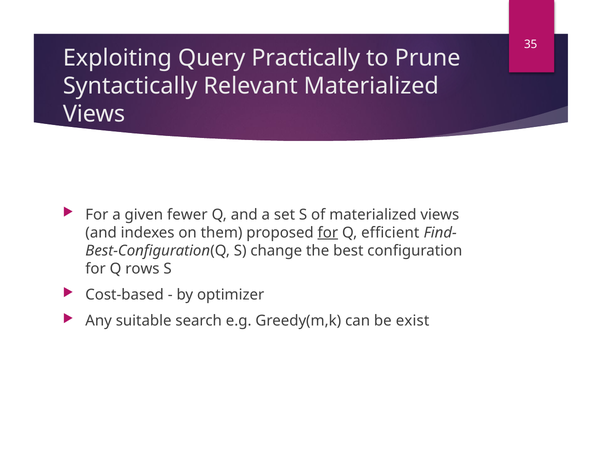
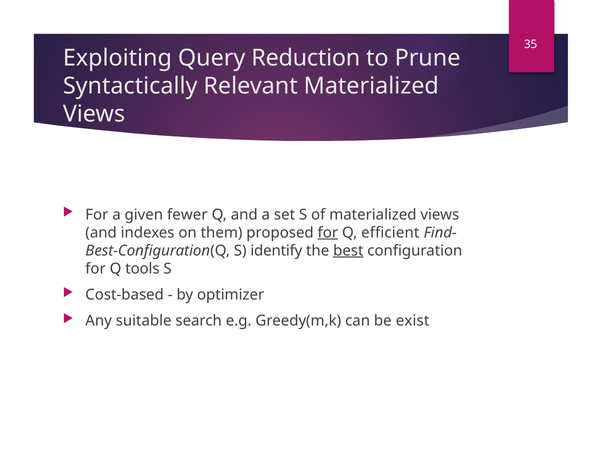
Practically: Practically -> Reduction
change: change -> identify
best underline: none -> present
rows: rows -> tools
